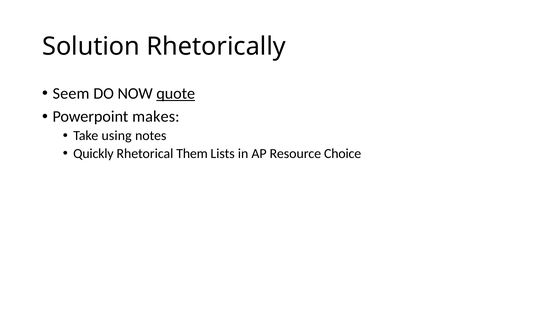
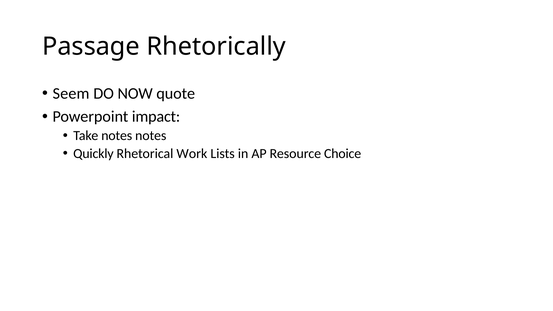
Solution: Solution -> Passage
quote underline: present -> none
makes: makes -> impact
Take using: using -> notes
Them: Them -> Work
